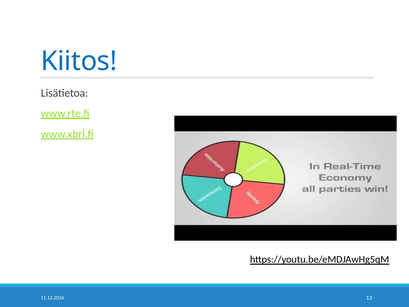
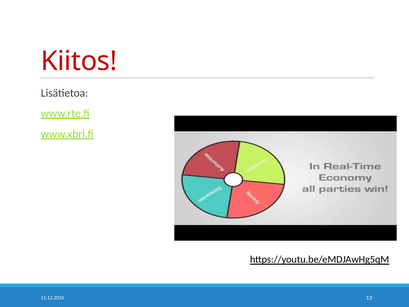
Kiitos colour: blue -> red
